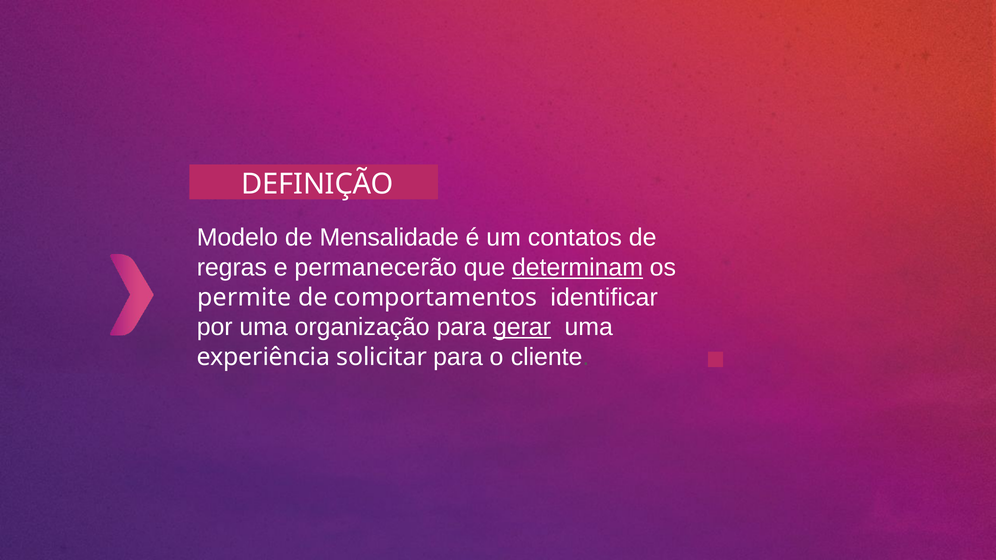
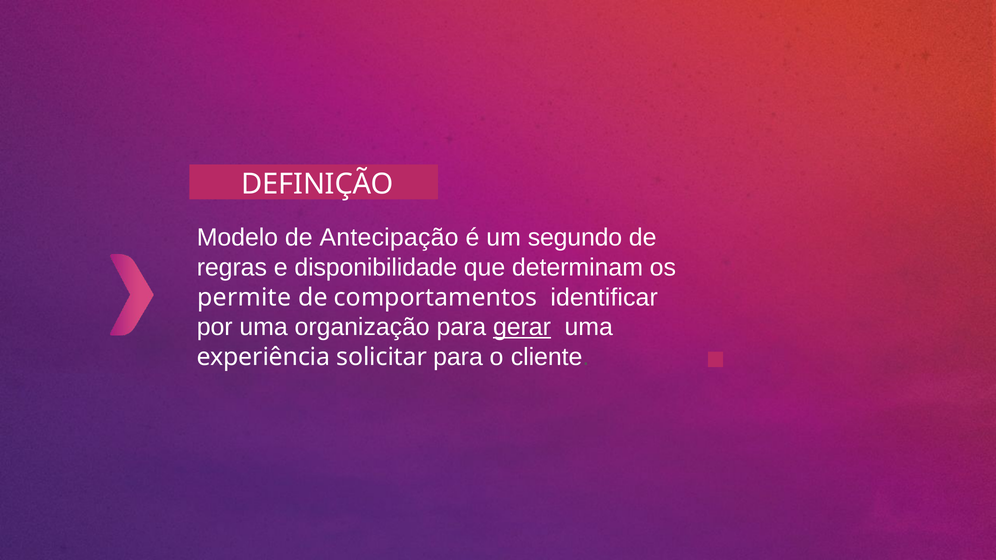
Mensalidade: Mensalidade -> Antecipação
contatos: contatos -> segundo
permanecerão: permanecerão -> disponibilidade
determinam underline: present -> none
